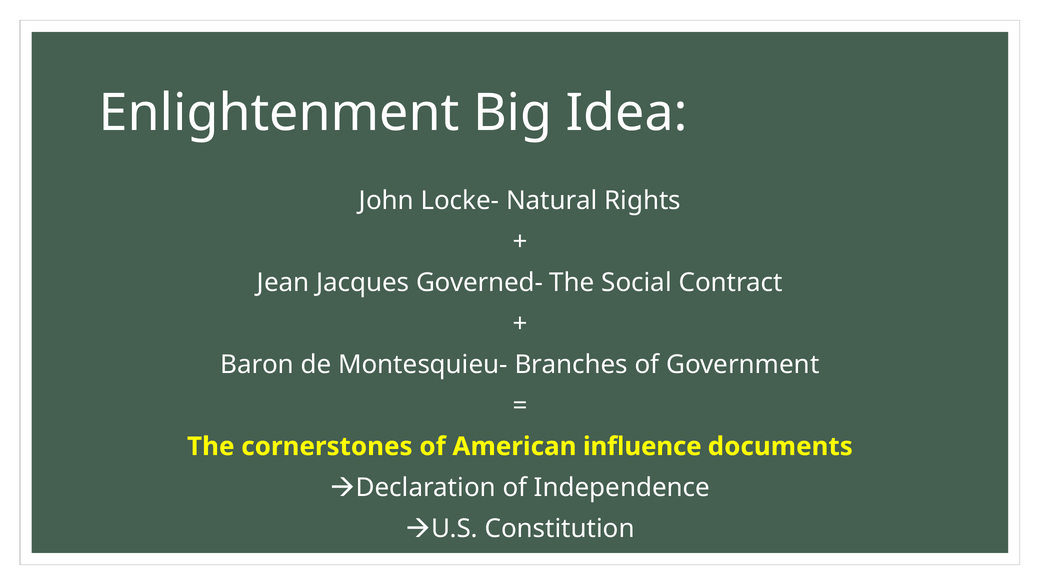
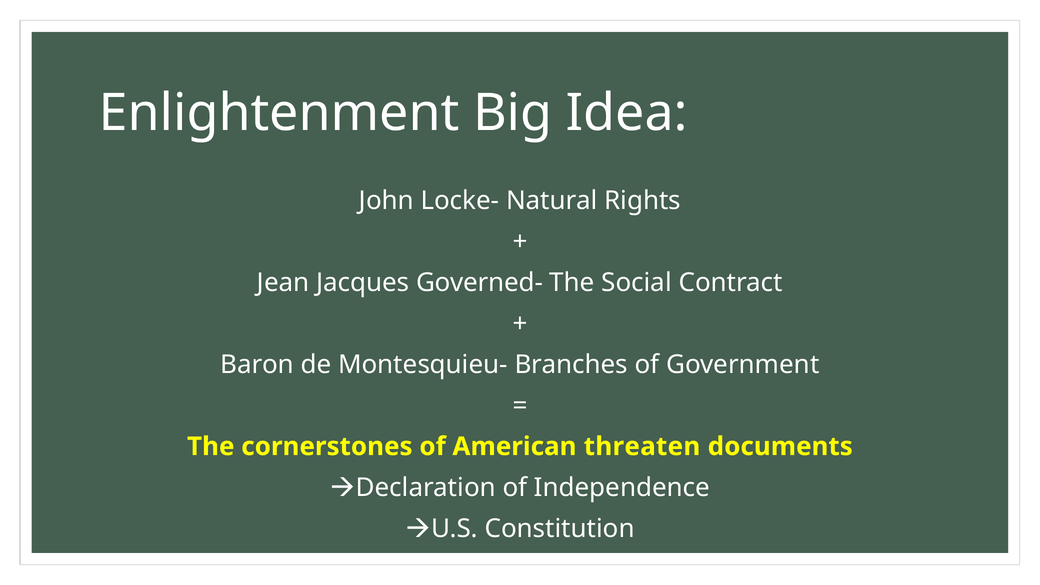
influence: influence -> threaten
